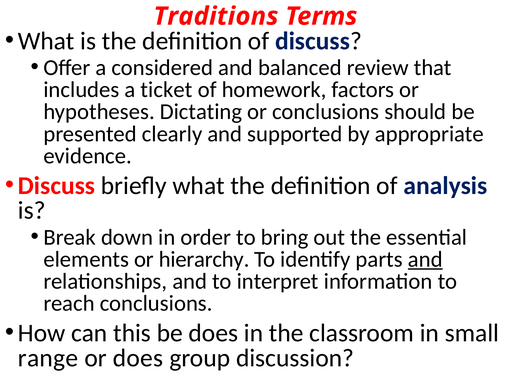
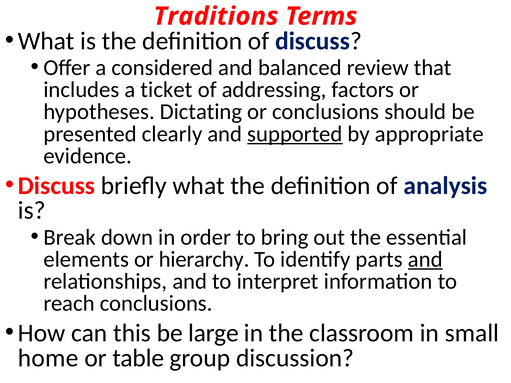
homework: homework -> addressing
supported underline: none -> present
be does: does -> large
range: range -> home
or does: does -> table
